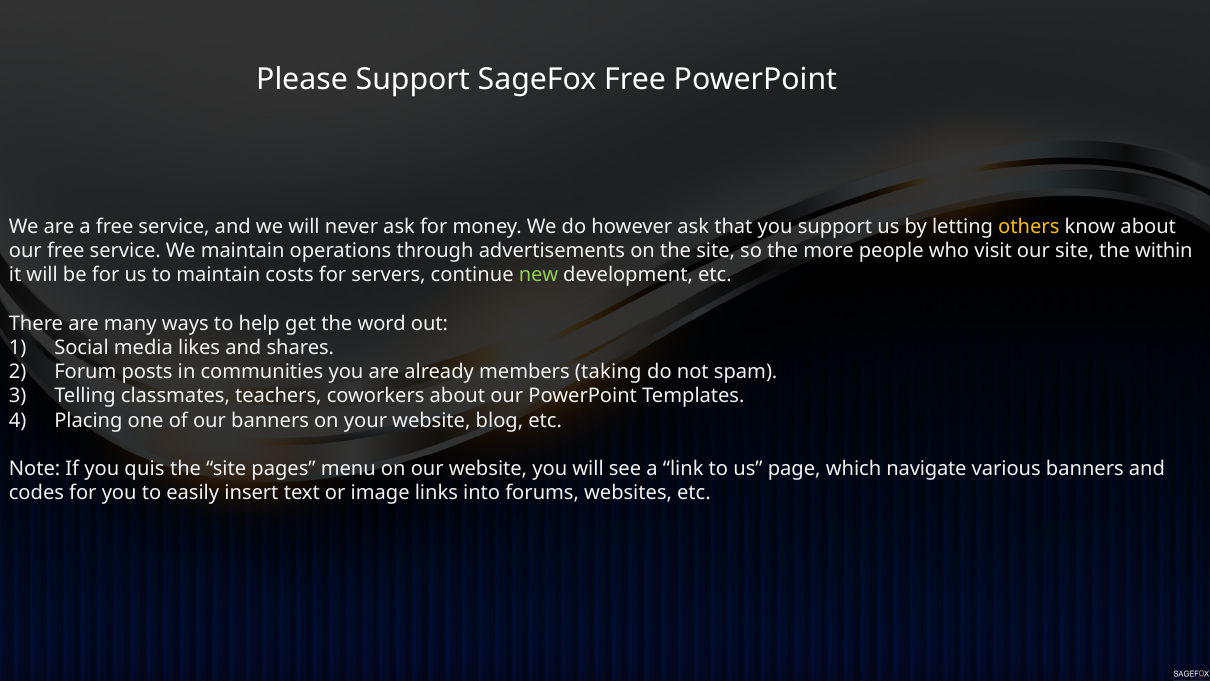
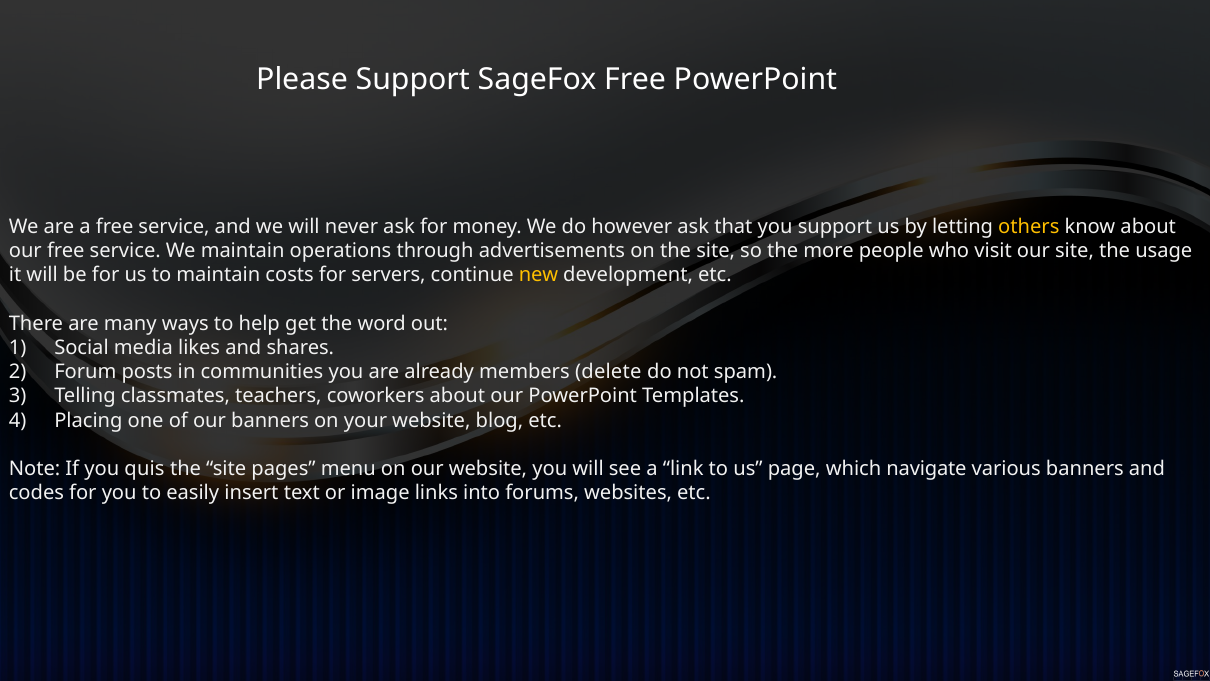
within: within -> usage
new colour: light green -> yellow
taking: taking -> delete
